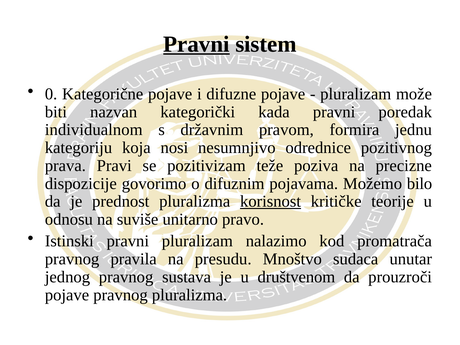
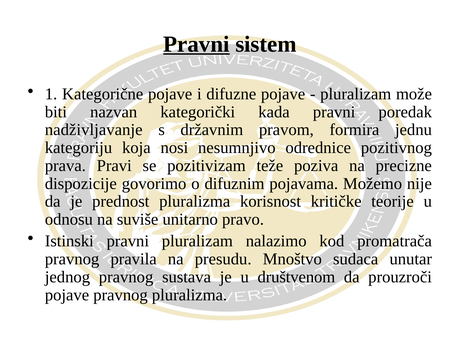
0: 0 -> 1
individualnom: individualnom -> nadživljavanje
bilo: bilo -> nije
korisnost underline: present -> none
